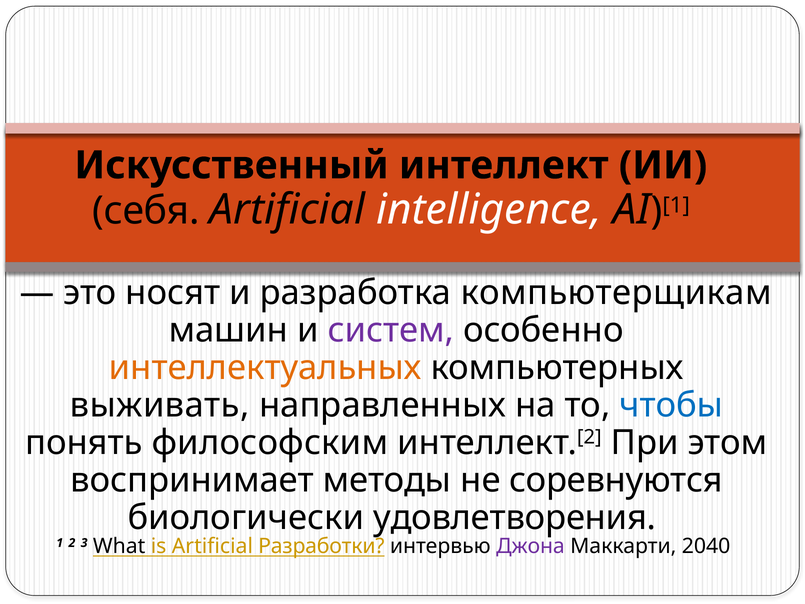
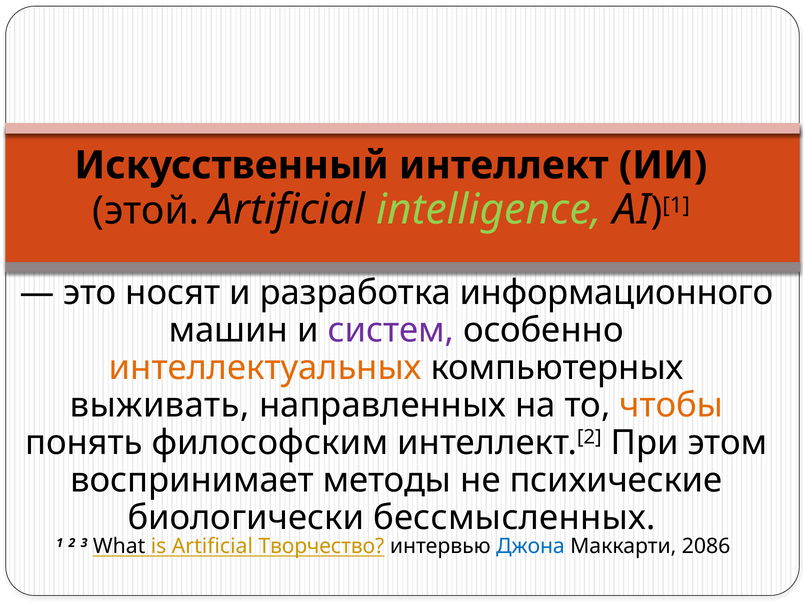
себя: себя -> этой
intelligence colour: white -> light green
компьютерщикам: компьютерщикам -> информационного
чтобы colour: blue -> orange
соревнуются: соревнуются -> психические
удовлетворения: удовлетворения -> бессмысленных
Разработки: Разработки -> Творчество
Джона colour: purple -> blue
2040: 2040 -> 2086
